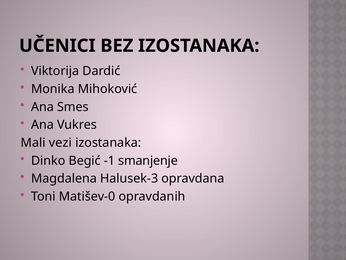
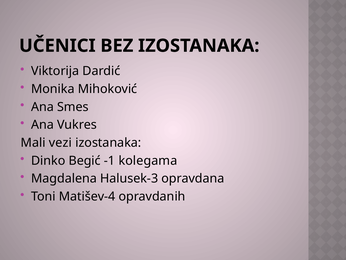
smanjenje: smanjenje -> kolegama
Matišev-0: Matišev-0 -> Matišev-4
